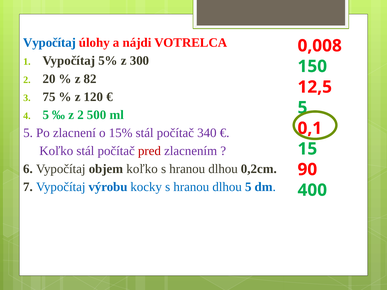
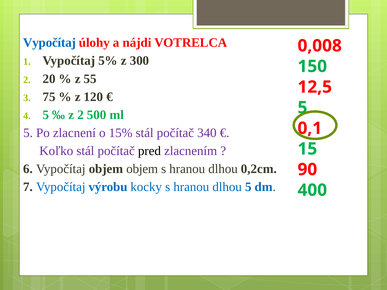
82: 82 -> 55
pred colour: red -> black
objem koľko: koľko -> objem
